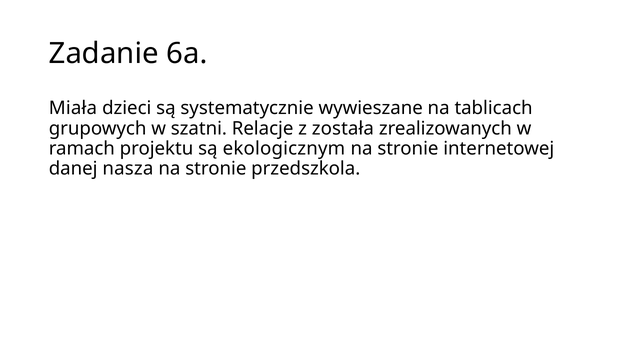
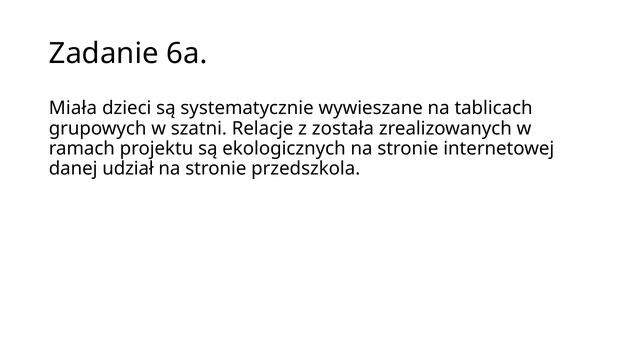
ekologicznym: ekologicznym -> ekologicznych
nasza: nasza -> udział
